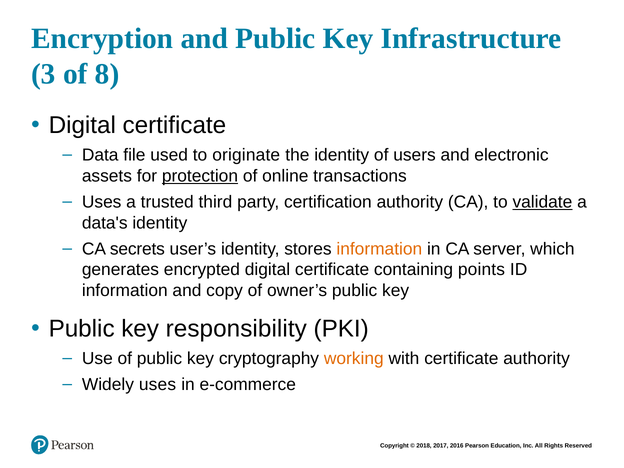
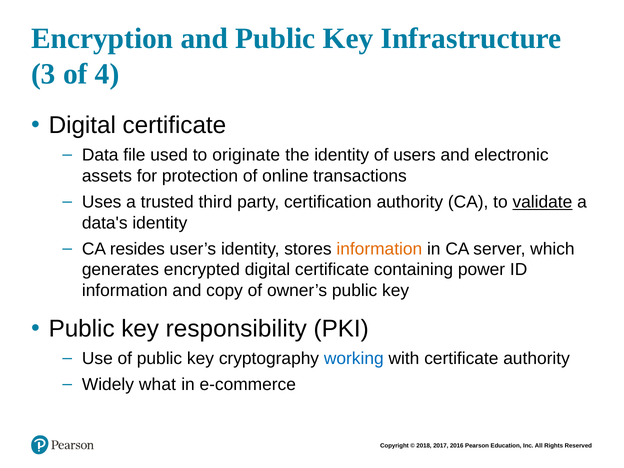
8: 8 -> 4
protection underline: present -> none
secrets: secrets -> resides
points: points -> power
working colour: orange -> blue
Widely uses: uses -> what
